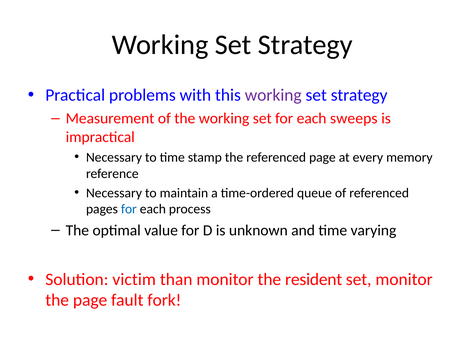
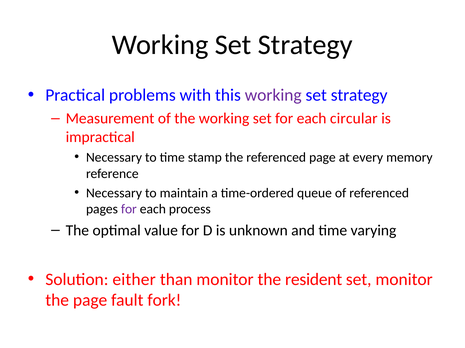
sweeps: sweeps -> circular
for at (129, 210) colour: blue -> purple
victim: victim -> either
